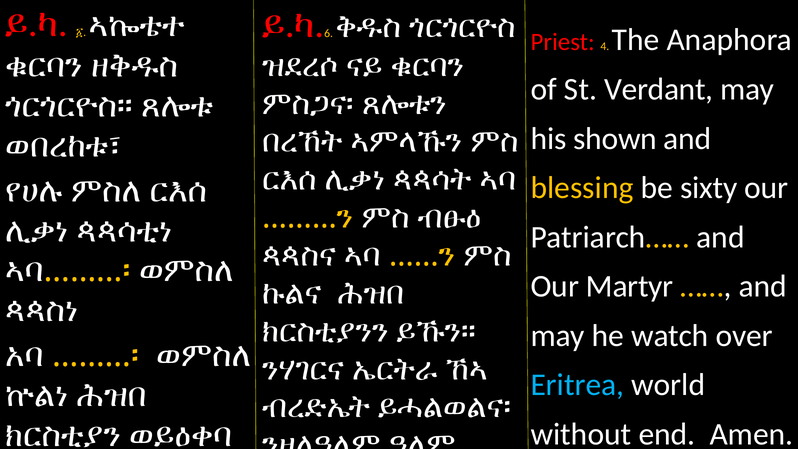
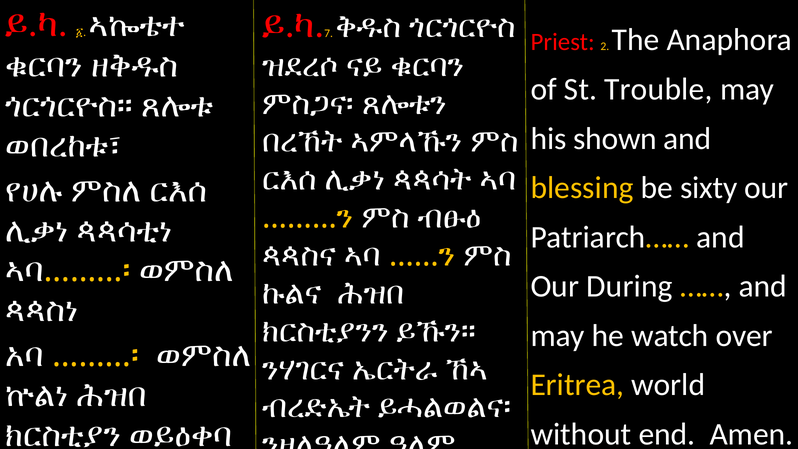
6: 6 -> 7
4: 4 -> 2
Verdant: Verdant -> Trouble
Martyr: Martyr -> During
Eritrea colour: light blue -> yellow
